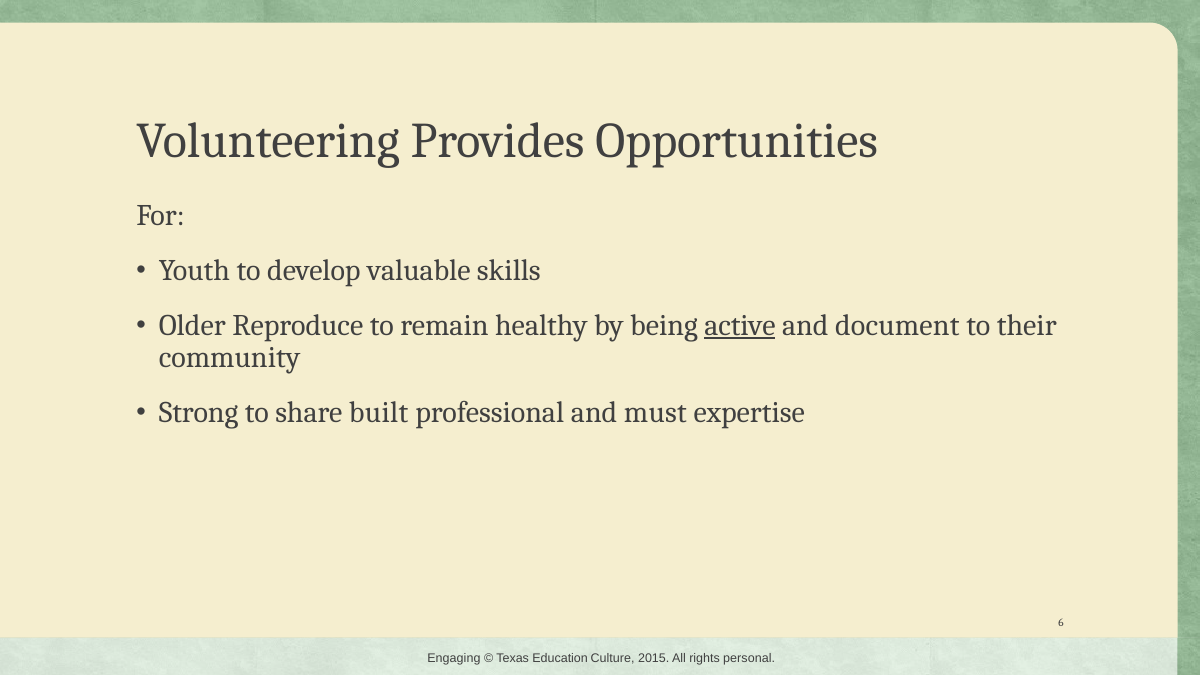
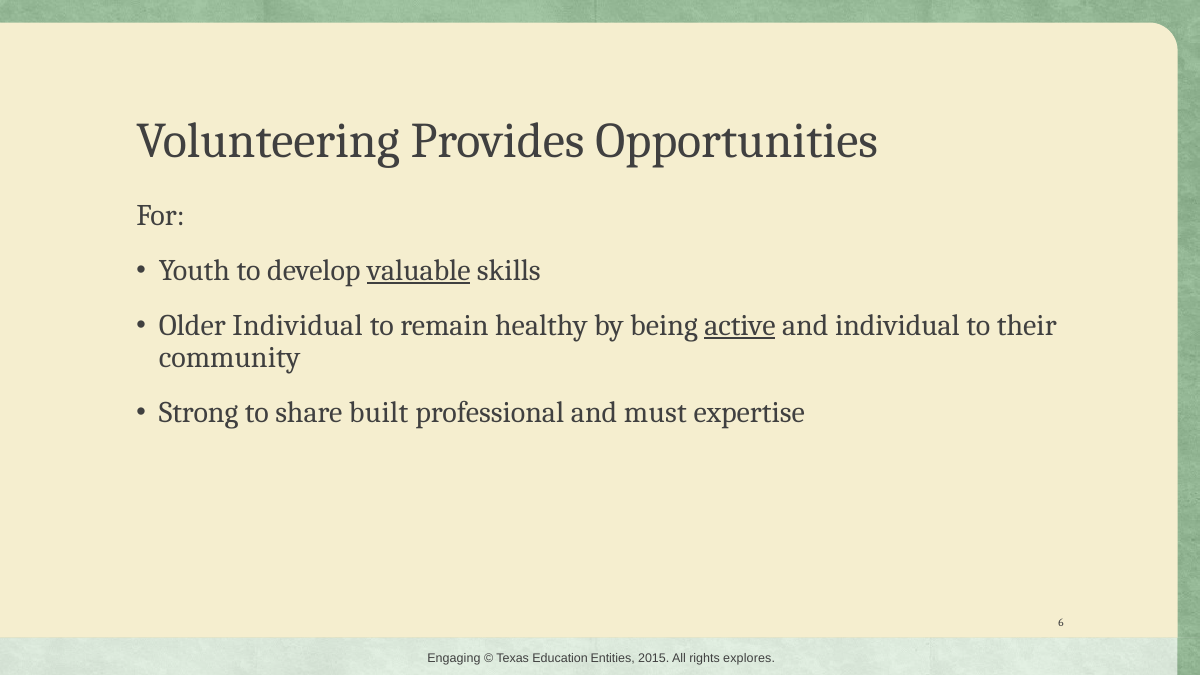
valuable underline: none -> present
Older Reproduce: Reproduce -> Individual
and document: document -> individual
Culture: Culture -> Entities
personal: personal -> explores
